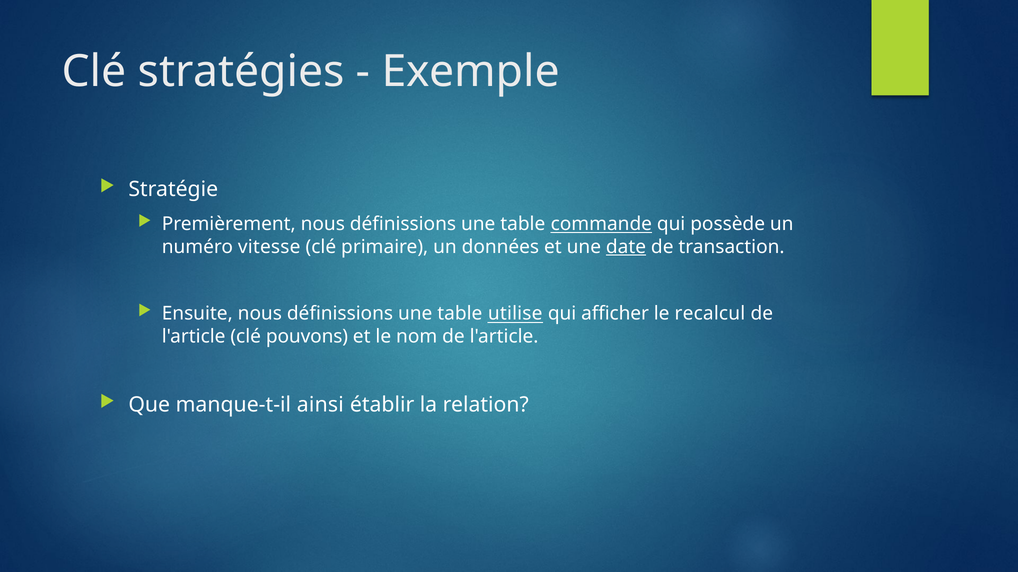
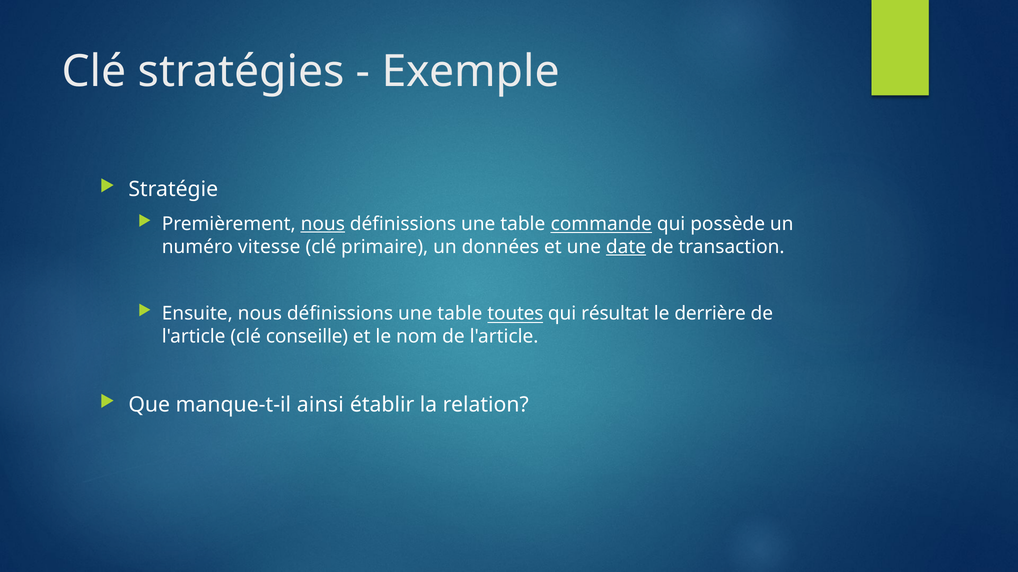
nous at (323, 224) underline: none -> present
utilise: utilise -> toutes
afficher: afficher -> résultat
recalcul: recalcul -> derrière
pouvons: pouvons -> conseille
